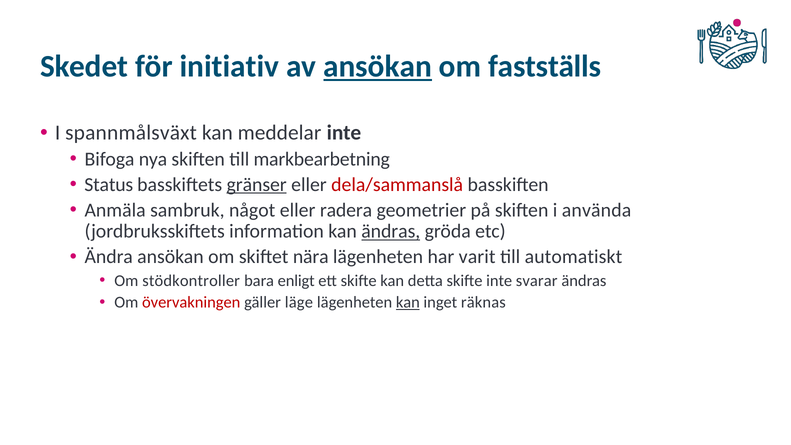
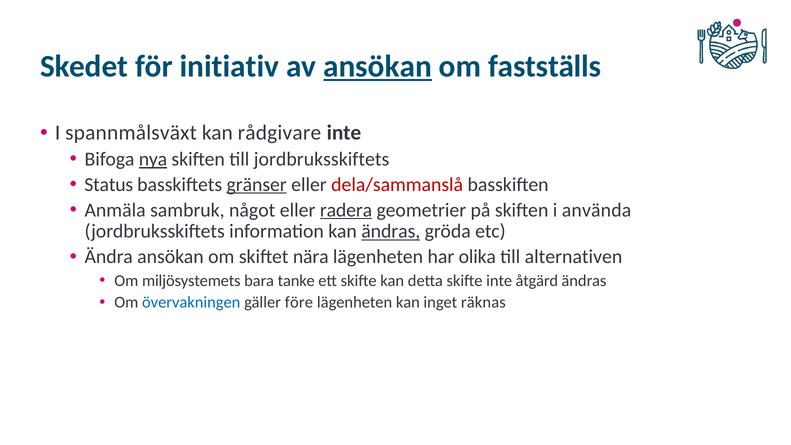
meddelar: meddelar -> rådgivare
nya underline: none -> present
till markbearbetning: markbearbetning -> jordbruksskiftets
radera underline: none -> present
varit: varit -> olika
automatiskt: automatiskt -> alternativen
stödkontroller: stödkontroller -> miljösystemets
enligt: enligt -> tanke
svarar: svarar -> åtgärd
övervakningen colour: red -> blue
läge: läge -> före
kan at (408, 302) underline: present -> none
